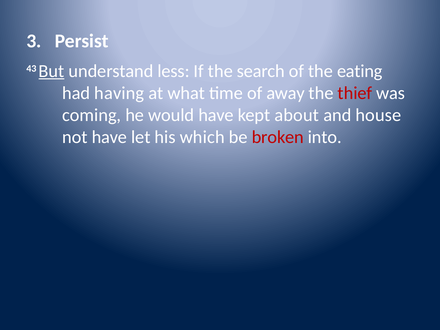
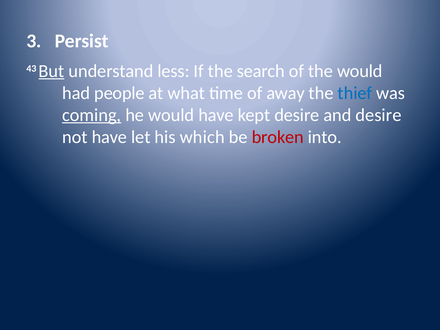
the eating: eating -> would
having: having -> people
thief colour: red -> blue
coming underline: none -> present
kept about: about -> desire
and house: house -> desire
